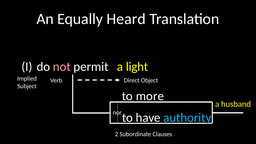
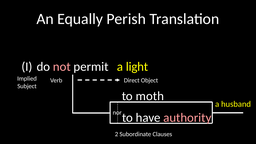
Heard: Heard -> Perish
more: more -> moth
authority colour: light blue -> pink
